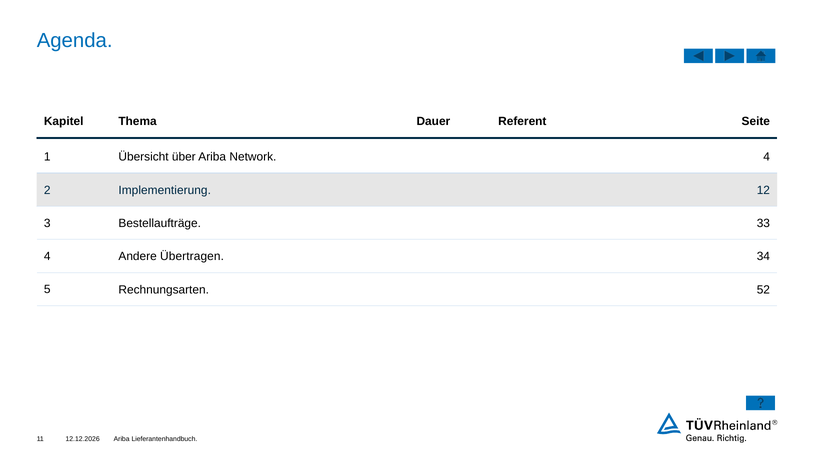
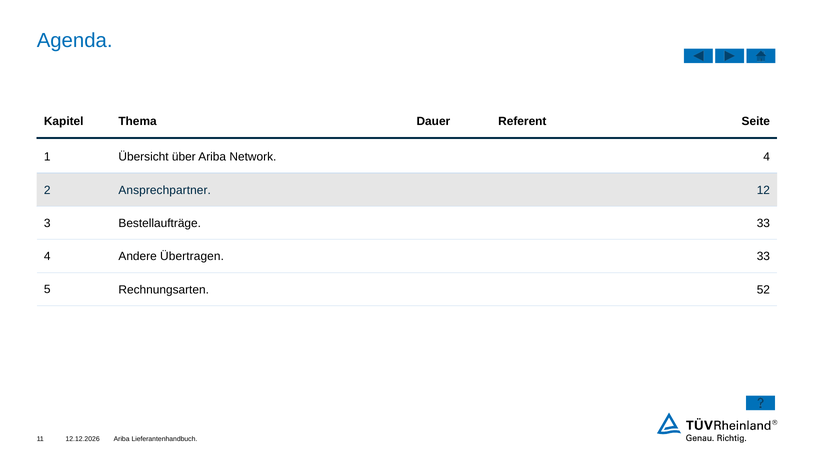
Implementierung: Implementierung -> Ansprechpartner
4 34: 34 -> 33
